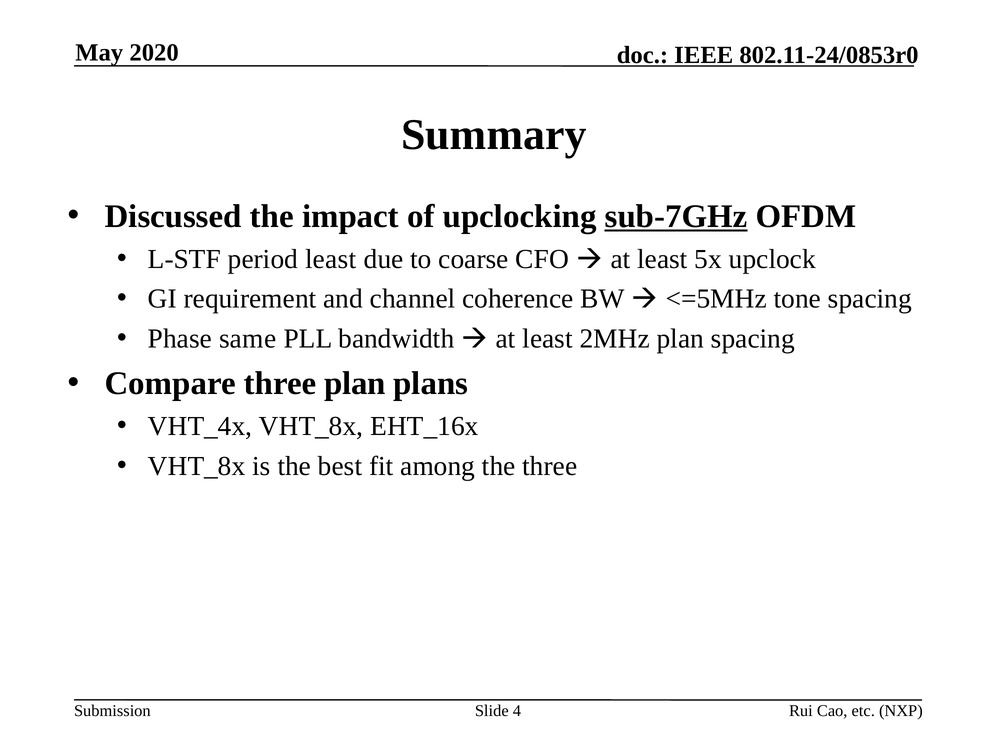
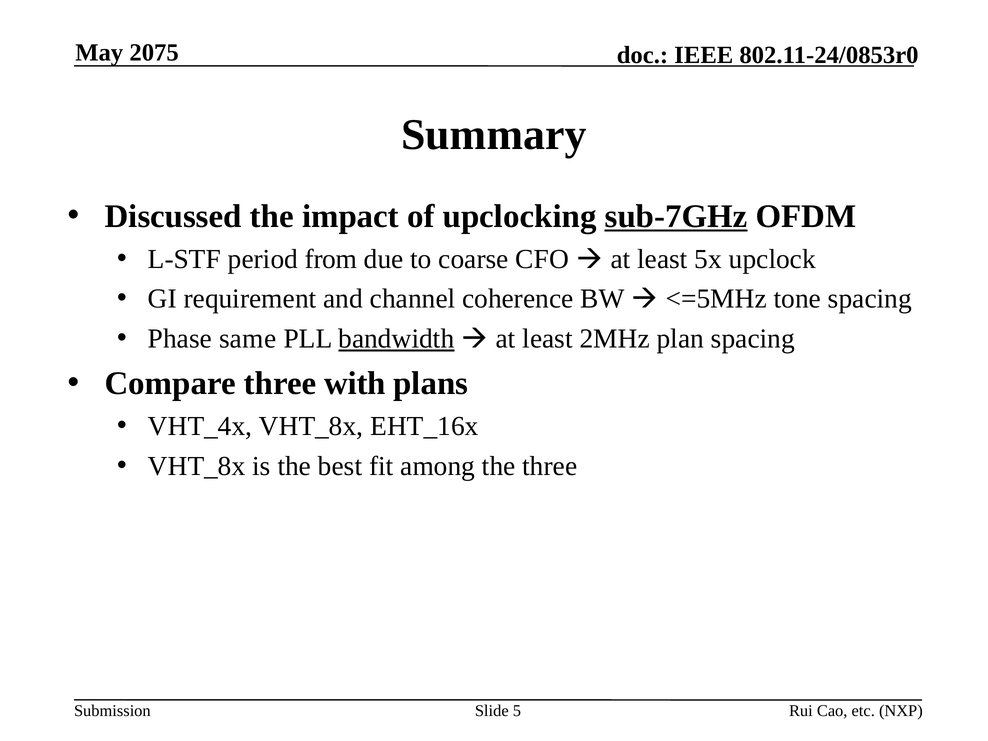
2020: 2020 -> 2075
period least: least -> from
bandwidth underline: none -> present
three plan: plan -> with
4: 4 -> 5
